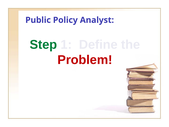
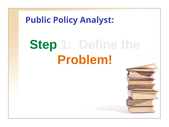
Problem colour: red -> orange
